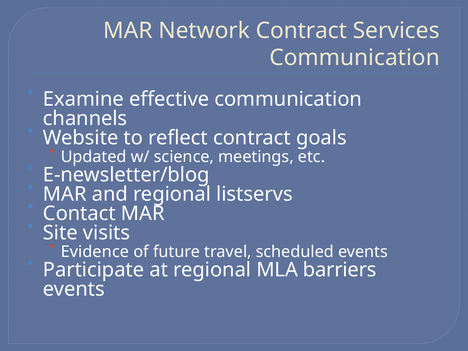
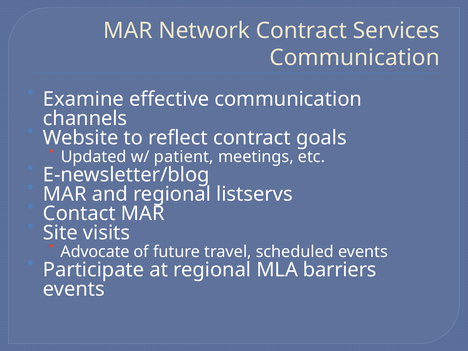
science: science -> patient
Evidence: Evidence -> Advocate
